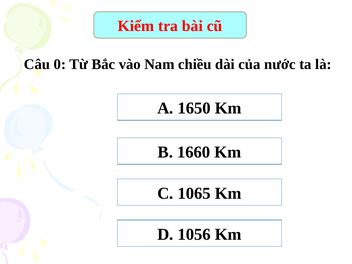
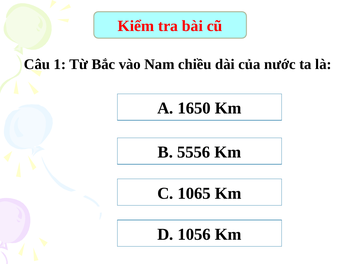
0: 0 -> 1
1660: 1660 -> 5556
